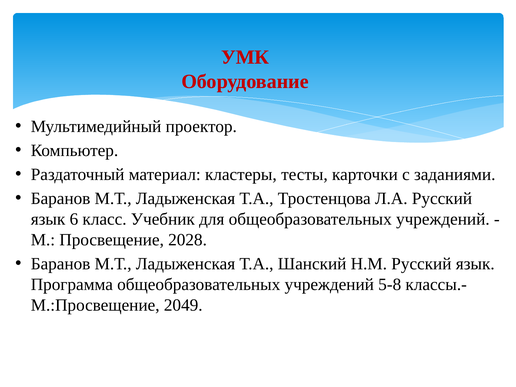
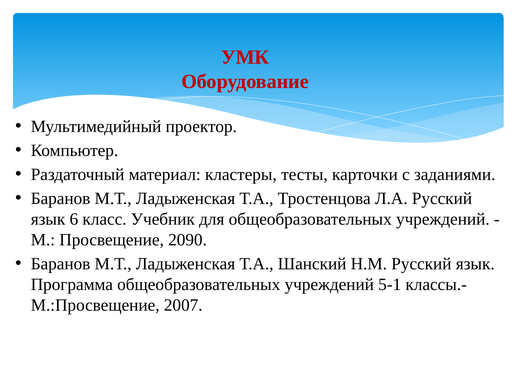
2028: 2028 -> 2090
5-8: 5-8 -> 5-1
2049: 2049 -> 2007
